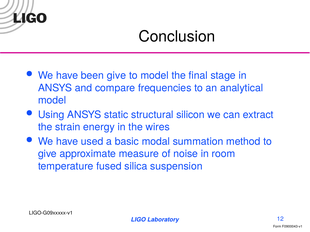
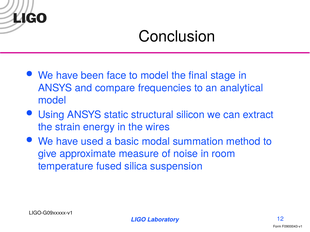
been give: give -> face
